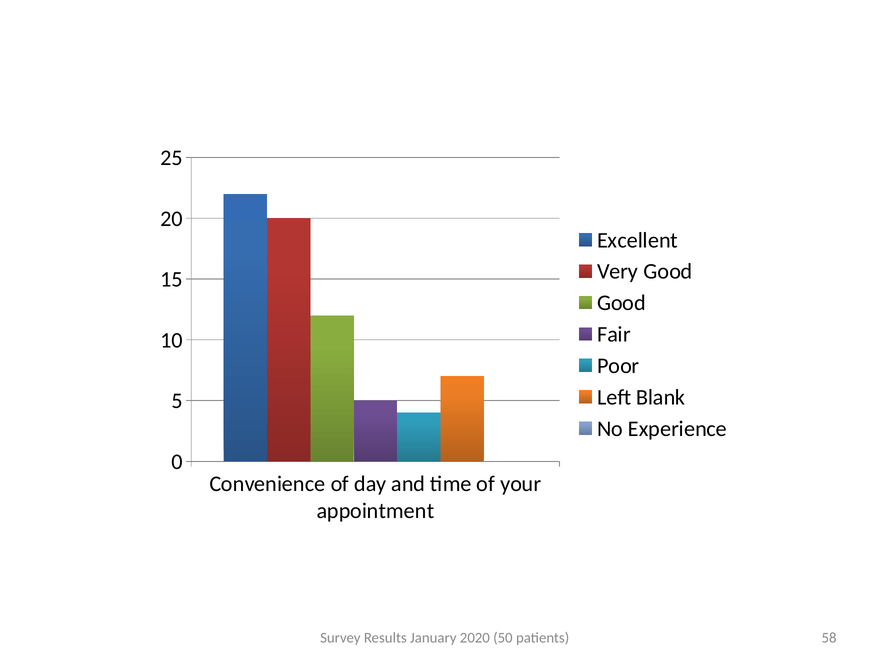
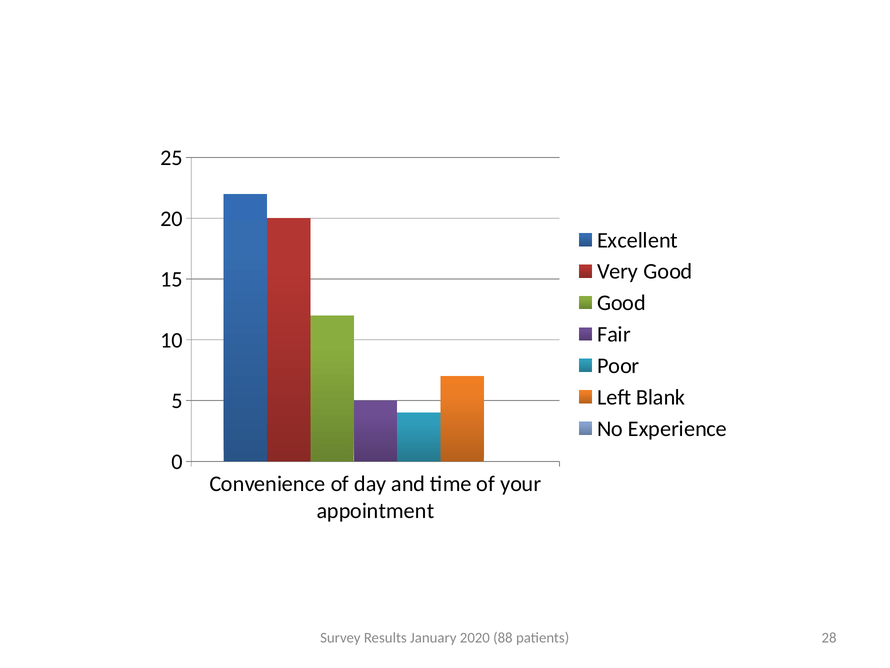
50: 50 -> 88
58: 58 -> 28
